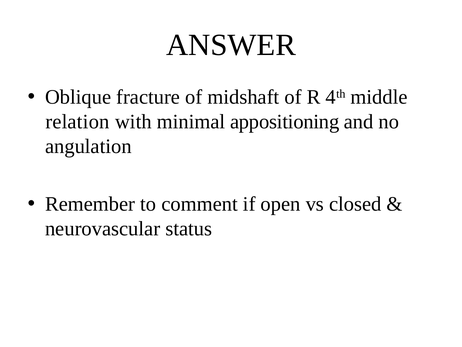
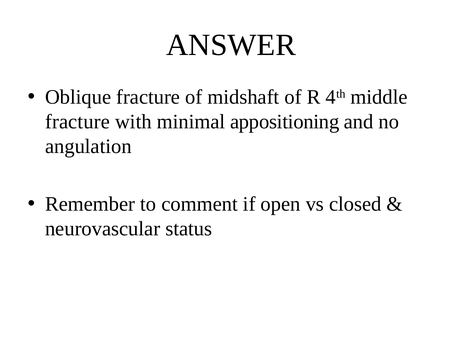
relation at (77, 122): relation -> fracture
